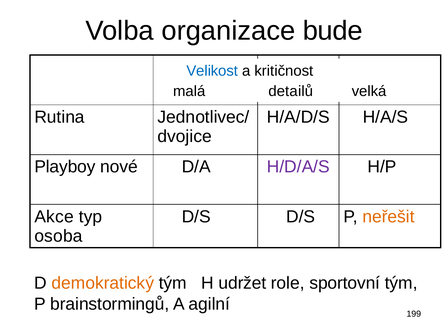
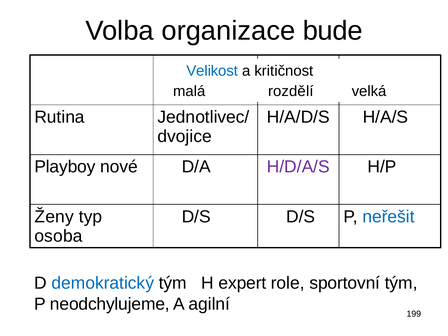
detailů: detailů -> rozdělí
Akce: Akce -> Ženy
neřešit colour: orange -> blue
demokratický colour: orange -> blue
udržet: udržet -> expert
brainstormingů: brainstormingů -> neodchylujeme
